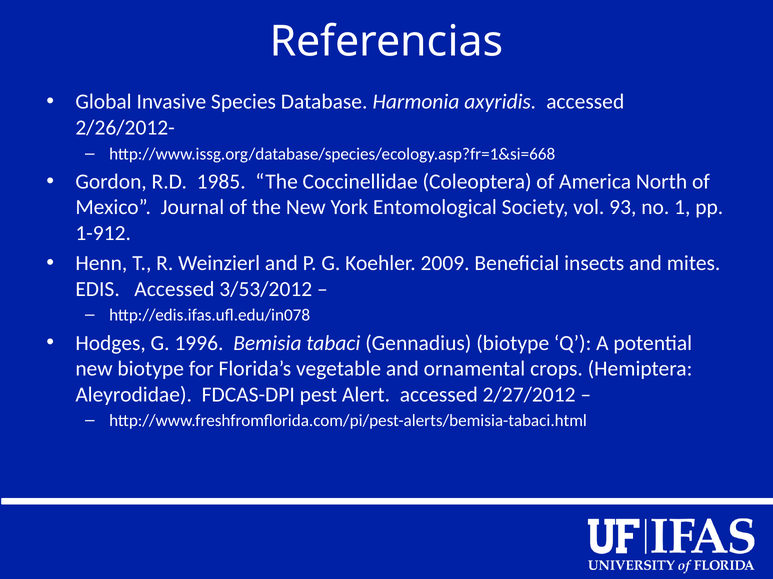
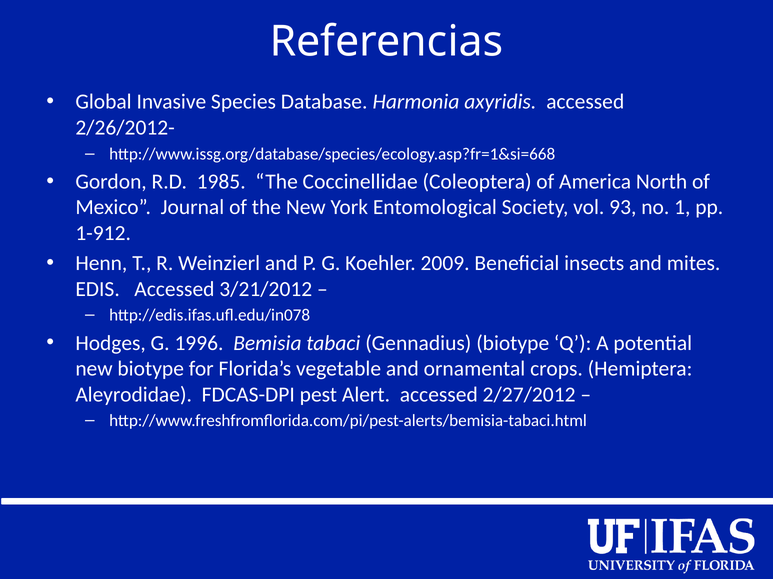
3/53/2012: 3/53/2012 -> 3/21/2012
